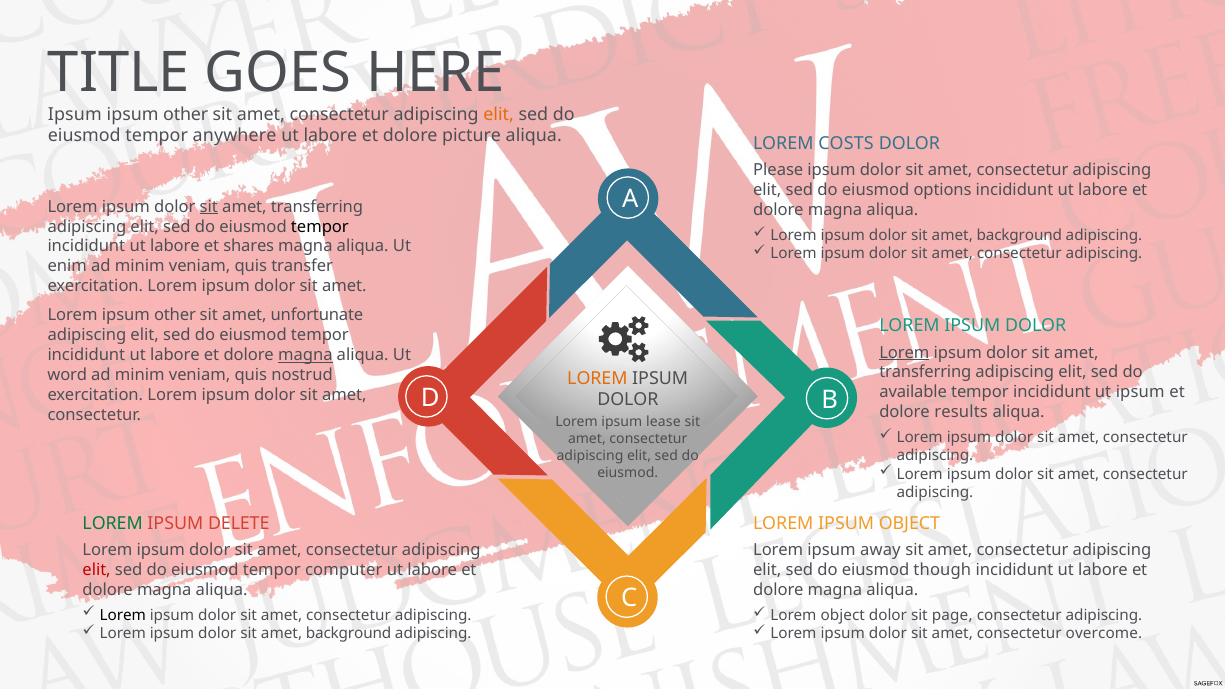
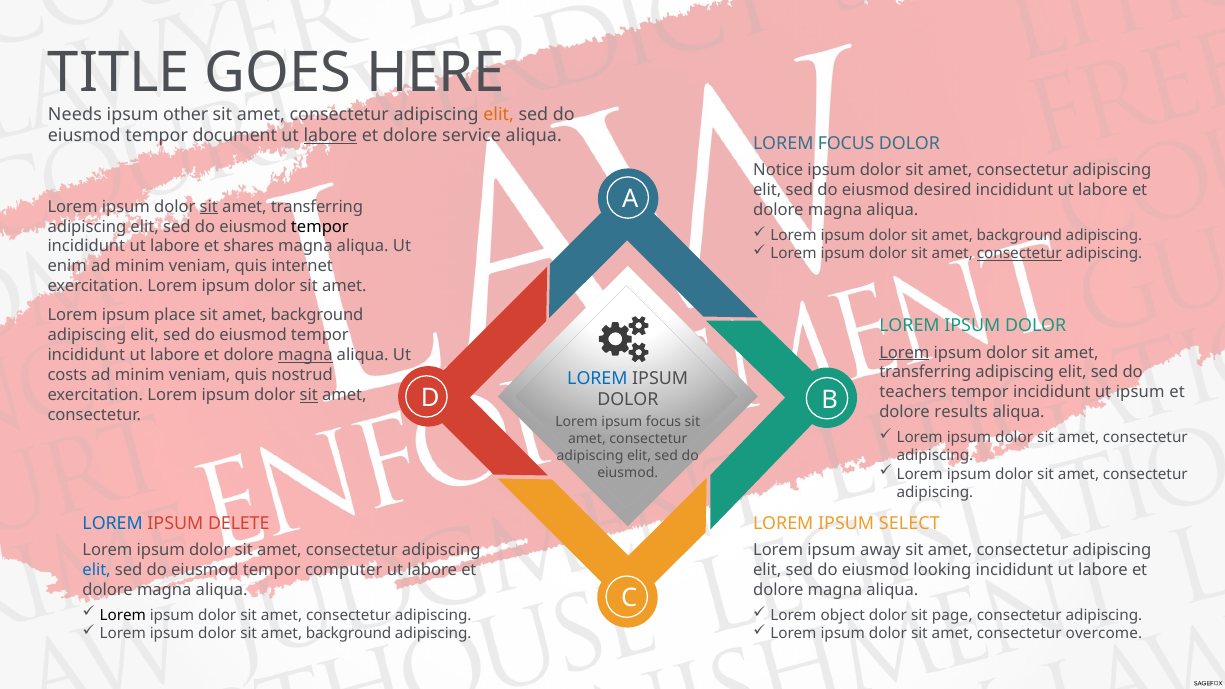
Ipsum at (75, 114): Ipsum -> Needs
anywhere: anywhere -> document
labore at (330, 136) underline: none -> present
picture: picture -> service
LOREM COSTS: COSTS -> FOCUS
Please: Please -> Notice
options: options -> desired
consectetur at (1019, 254) underline: none -> present
transfer: transfer -> internet
Lorem ipsum other: other -> place
unfortunate at (317, 316): unfortunate -> background
word: word -> costs
LOREM at (597, 378) colour: orange -> blue
available: available -> teachers
sit at (309, 395) underline: none -> present
ipsum lease: lease -> focus
LOREM at (113, 524) colour: green -> blue
IPSUM OBJECT: OBJECT -> SELECT
elit at (97, 570) colour: red -> blue
though: though -> looking
